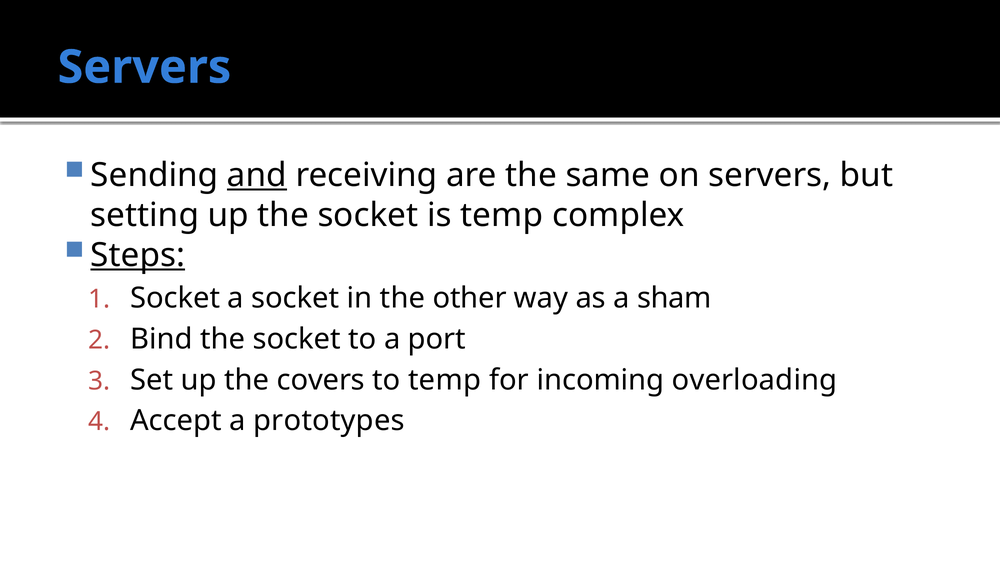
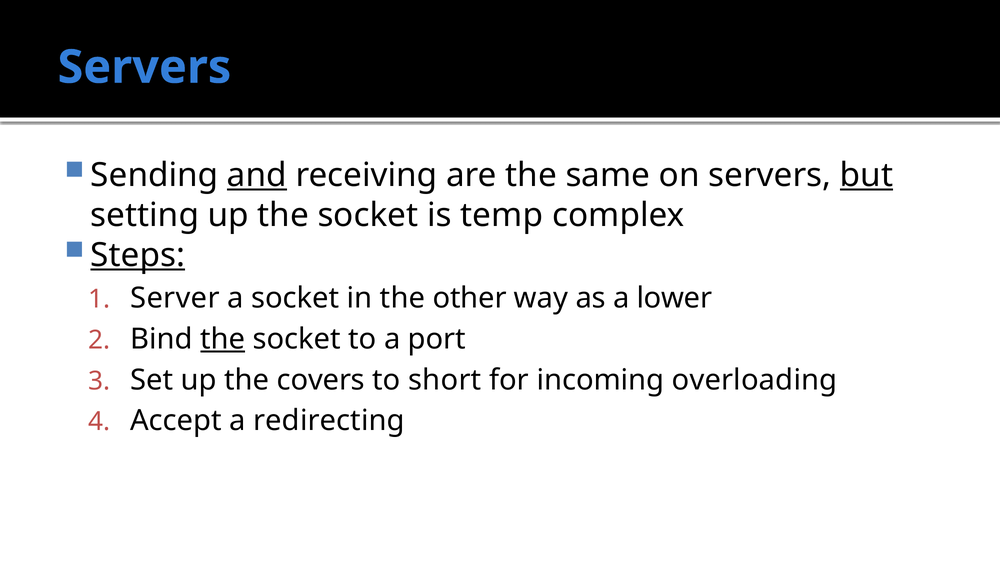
but underline: none -> present
Socket at (175, 299): Socket -> Server
sham: sham -> lower
the at (223, 339) underline: none -> present
to temp: temp -> short
prototypes: prototypes -> redirecting
